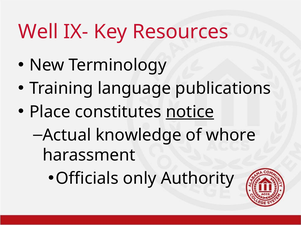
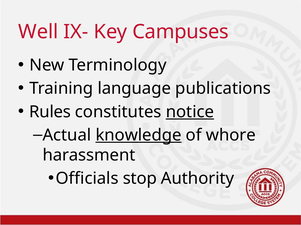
Resources: Resources -> Campuses
Place: Place -> Rules
knowledge underline: none -> present
only: only -> stop
